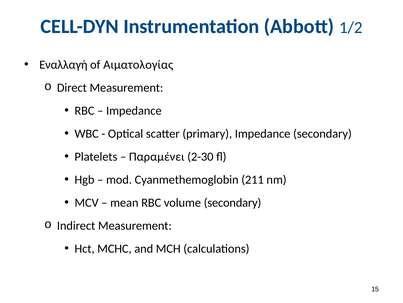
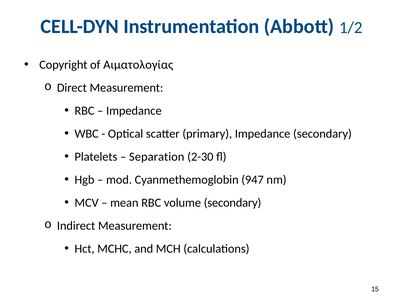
Εναλλαγή: Εναλλαγή -> Copyright
Παραμένει: Παραμένει -> Separation
211: 211 -> 947
